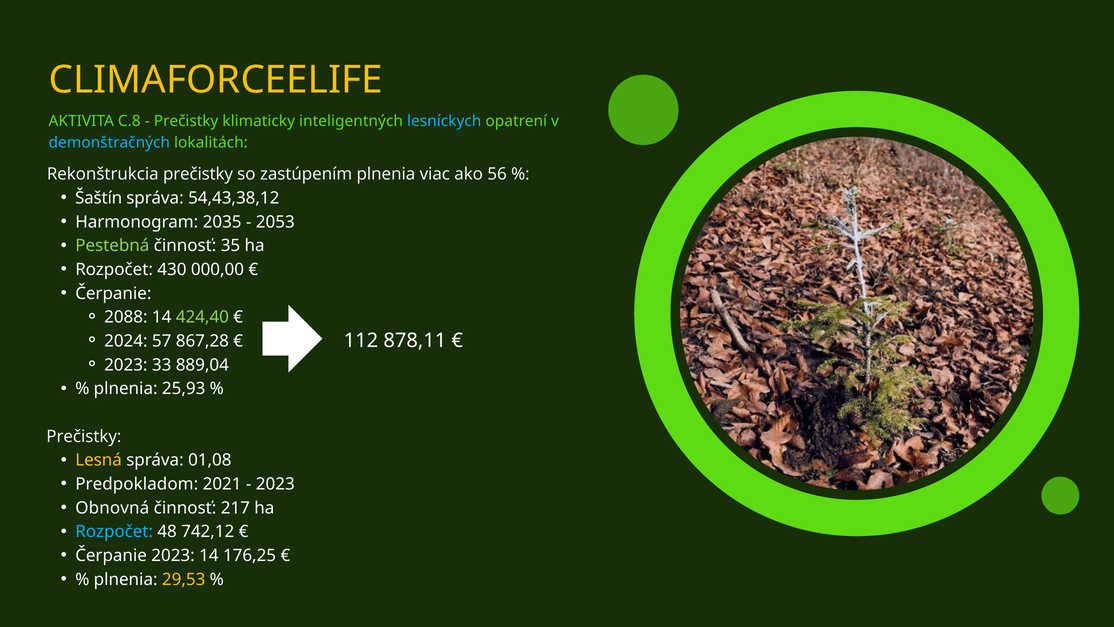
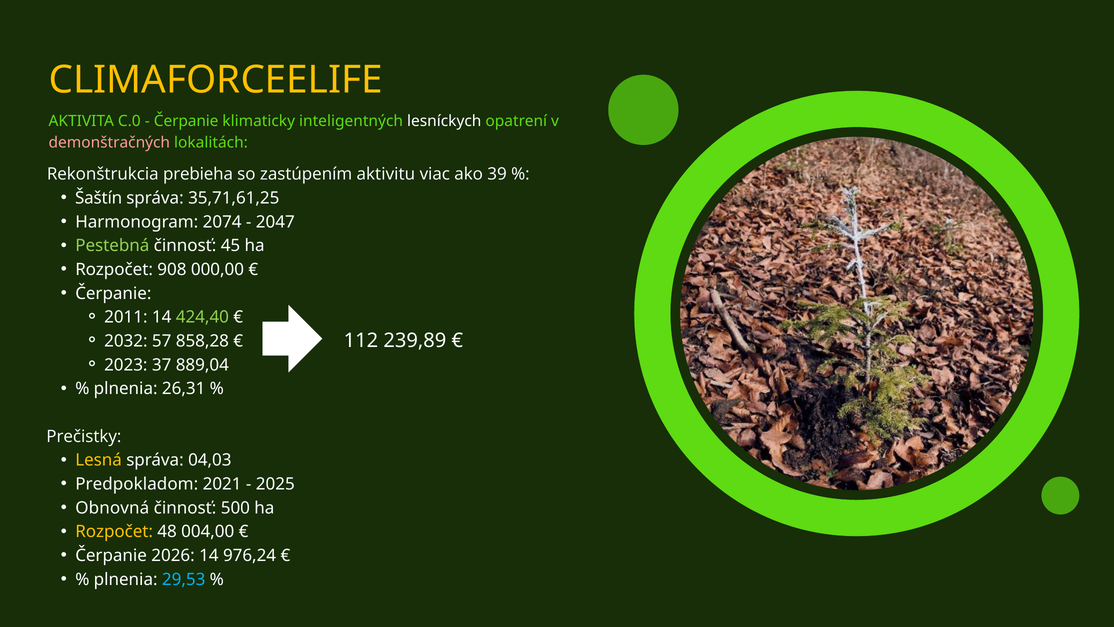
C.8: C.8 -> C.0
Prečistky at (186, 121): Prečistky -> Čerpanie
lesníckych colour: light blue -> white
demonštračných colour: light blue -> pink
Rekonštrukcia prečistky: prečistky -> prebieha
zastúpením plnenia: plnenia -> aktivitu
56: 56 -> 39
54,43,38,12: 54,43,38,12 -> 35,71,61,25
2035: 2035 -> 2074
2053: 2053 -> 2047
35: 35 -> 45
430: 430 -> 908
2088: 2088 -> 2011
2024: 2024 -> 2032
867,28: 867,28 -> 858,28
878,11: 878,11 -> 239,89
33: 33 -> 37
25,93: 25,93 -> 26,31
01,08: 01,08 -> 04,03
2023 at (275, 484): 2023 -> 2025
217: 217 -> 500
Rozpočet at (114, 531) colour: light blue -> yellow
742,12: 742,12 -> 004,00
Čerpanie 2023: 2023 -> 2026
176,25: 176,25 -> 976,24
29,53 colour: yellow -> light blue
